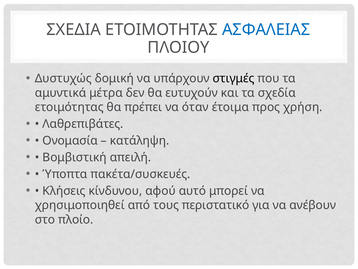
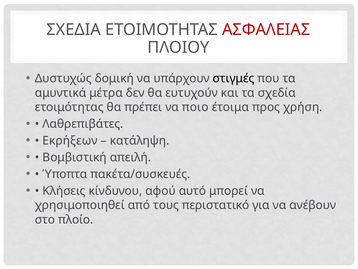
ΑΣΦΑΛΕΙΑΣ colour: blue -> red
όταν: όταν -> ποιο
Ονομασία: Ονομασία -> Εκρήξεων
